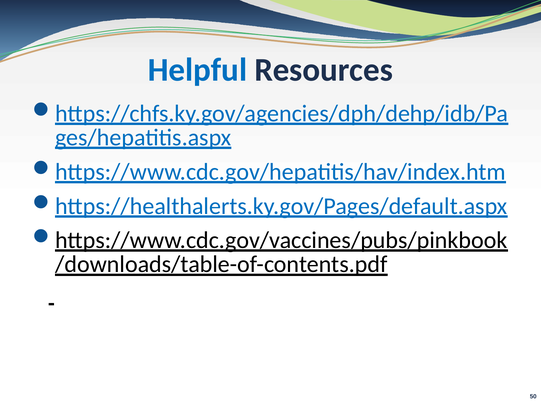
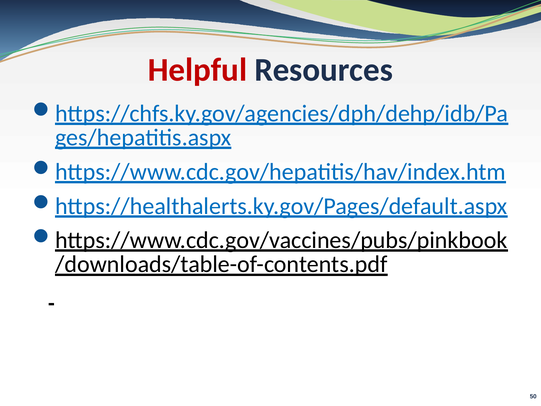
Helpful colour: blue -> red
